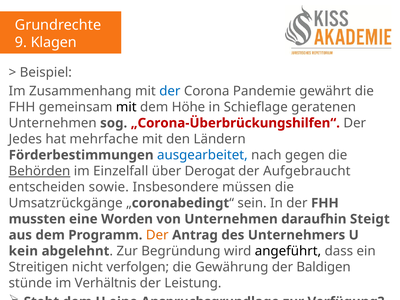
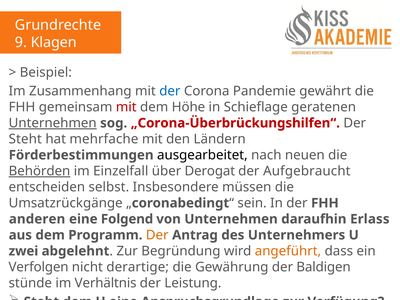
mit at (126, 107) colour: black -> red
Unternehmen at (53, 123) underline: none -> present
Jedes at (25, 139): Jedes -> Steht
ausgearbeitet colour: blue -> black
gegen: gegen -> neuen
sowie: sowie -> selbst
mussten: mussten -> anderen
Worden: Worden -> Folgend
Steigt: Steigt -> Erlass
kein: kein -> zwei
angeführt colour: black -> orange
Streitigen: Streitigen -> Verfolgen
verfolgen: verfolgen -> derartige
